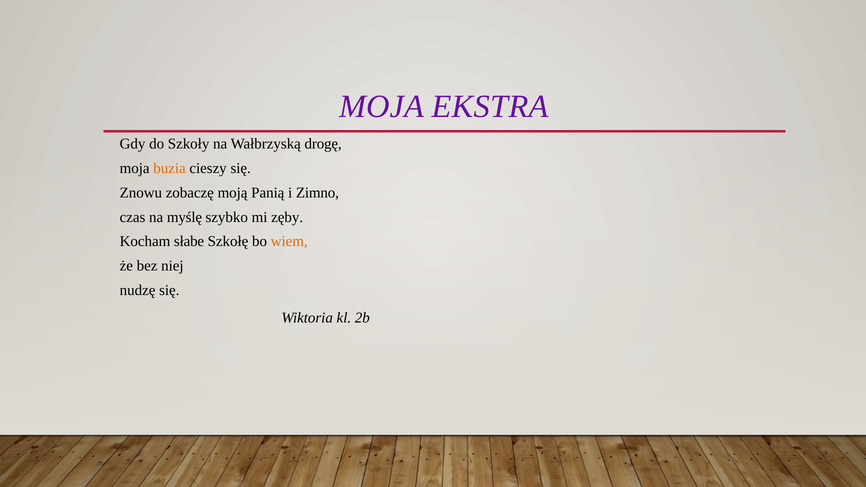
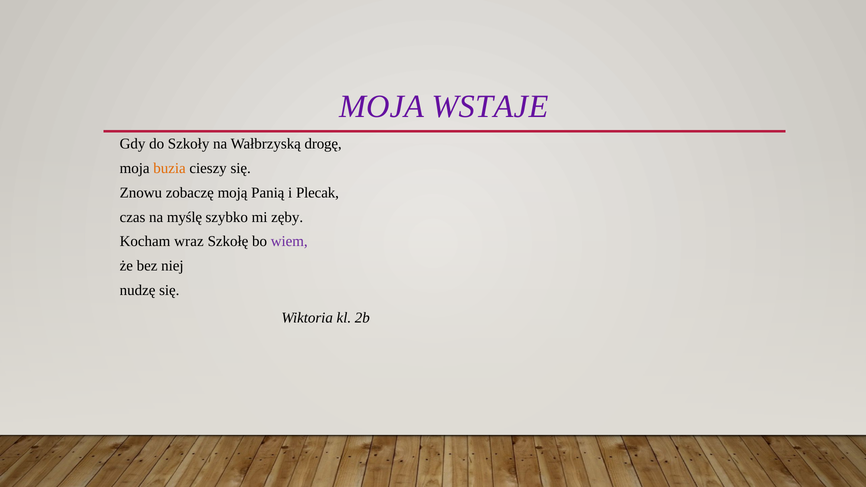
EKSTRA: EKSTRA -> WSTAJE
Zimno: Zimno -> Plecak
słabe: słabe -> wraz
wiem colour: orange -> purple
